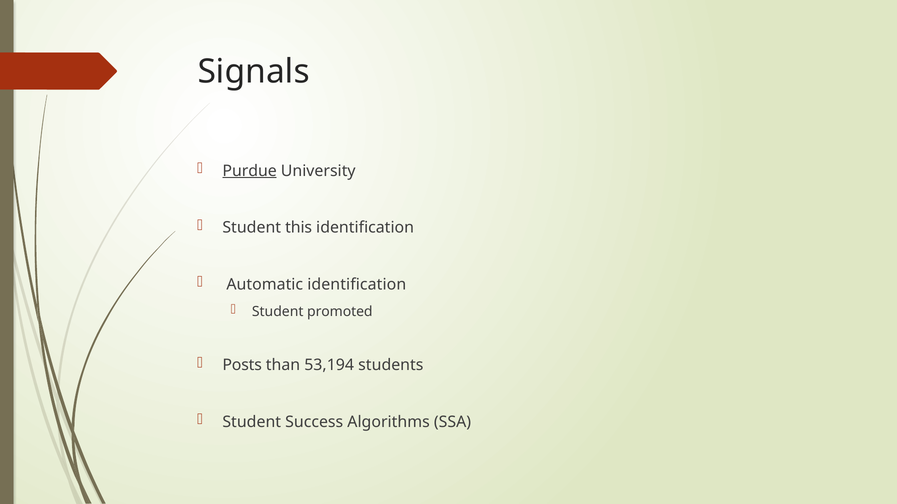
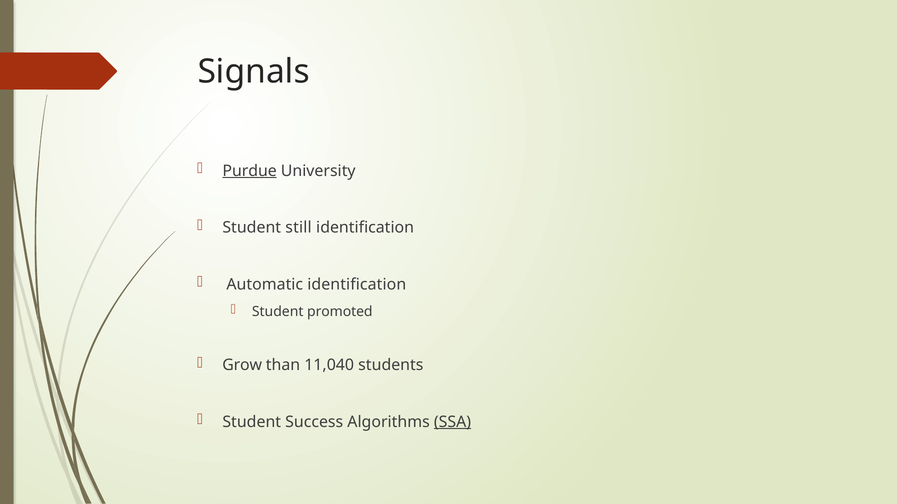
this: this -> still
Posts: Posts -> Grow
53,194: 53,194 -> 11,040
SSA underline: none -> present
